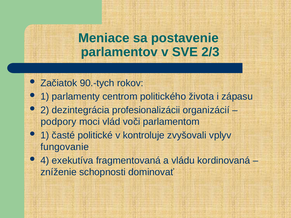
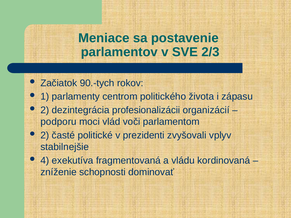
podpory: podpory -> podporu
1 at (45, 136): 1 -> 2
kontroluje: kontroluje -> prezidenti
fungovanie: fungovanie -> stabilnejšie
